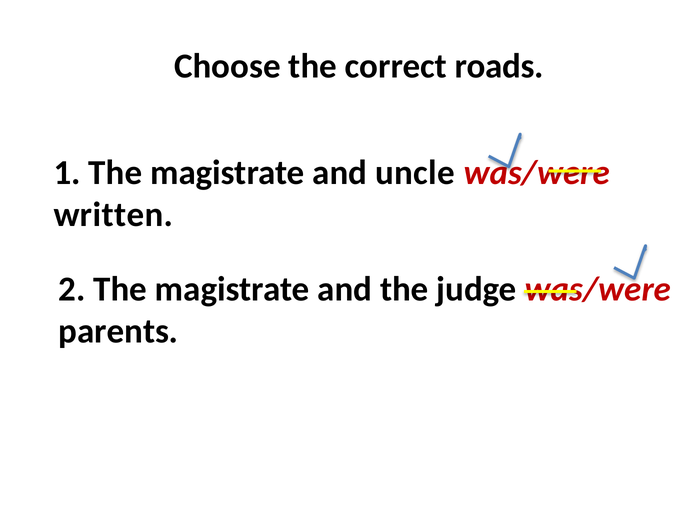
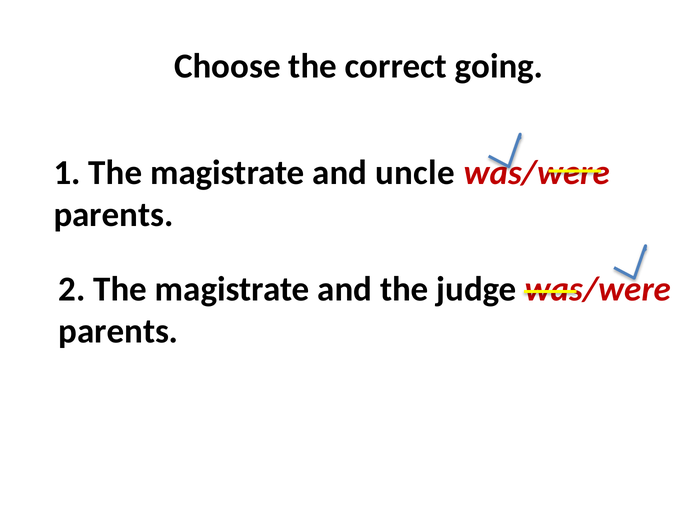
roads: roads -> going
written at (113, 215): written -> parents
